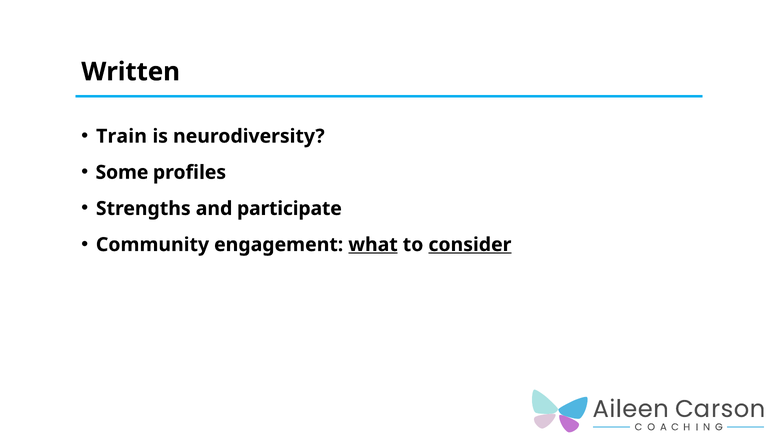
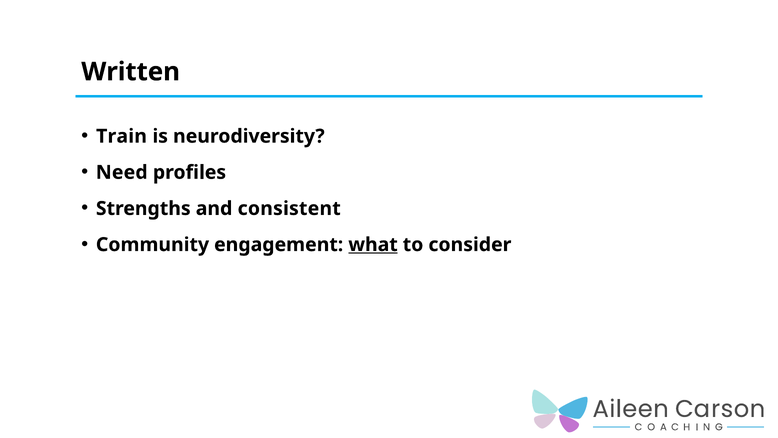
Some: Some -> Need
participate: participate -> consistent
consider underline: present -> none
